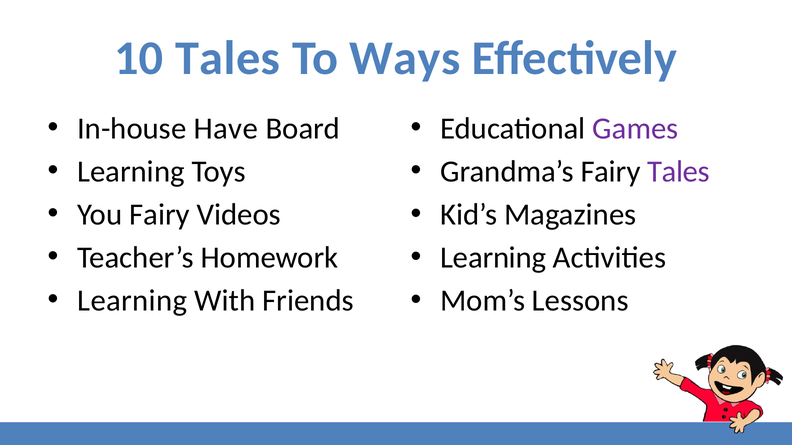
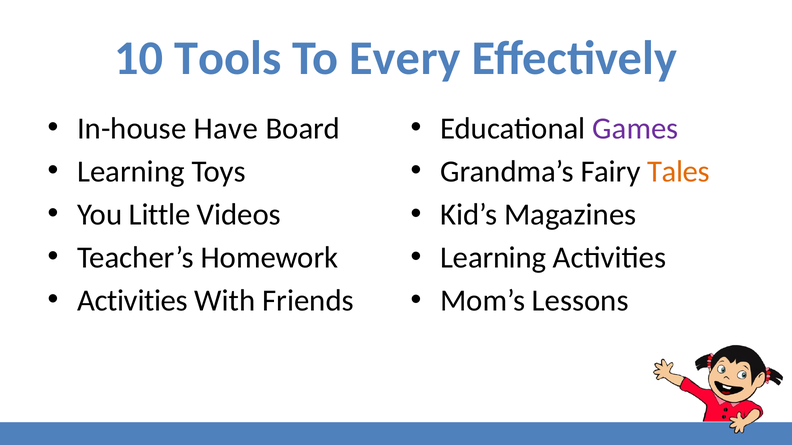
10 Tales: Tales -> Tools
Ways: Ways -> Every
Tales at (679, 172) colour: purple -> orange
You Fairy: Fairy -> Little
Learning at (132, 301): Learning -> Activities
